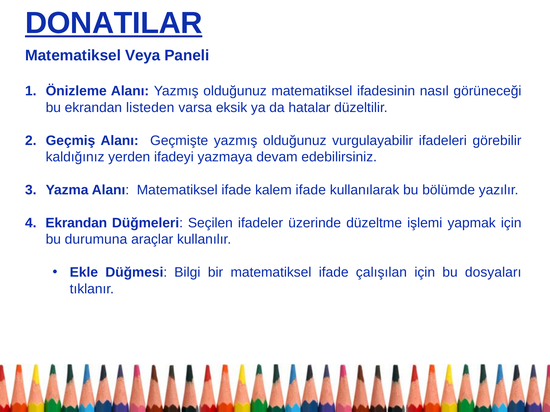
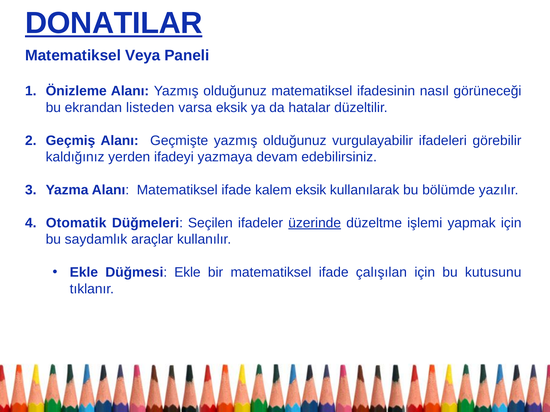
kalem ifade: ifade -> eksik
Ekrandan at (76, 223): Ekrandan -> Otomatik
üzerinde underline: none -> present
durumuna: durumuna -> saydamlık
Düğmesi Bilgi: Bilgi -> Ekle
dosyaları: dosyaları -> kutusunu
